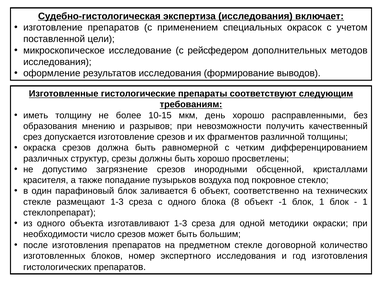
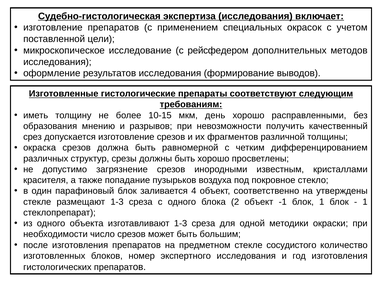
обсценной: обсценной -> известным
6: 6 -> 4
технических: технических -> утверждены
8: 8 -> 2
договорной: договорной -> сосудистого
